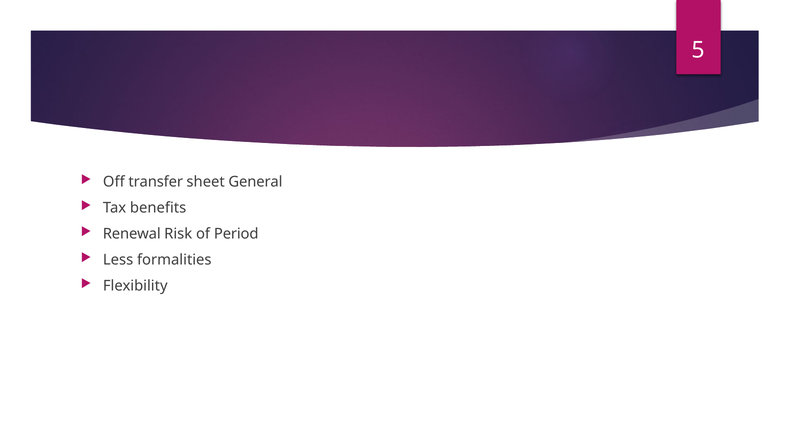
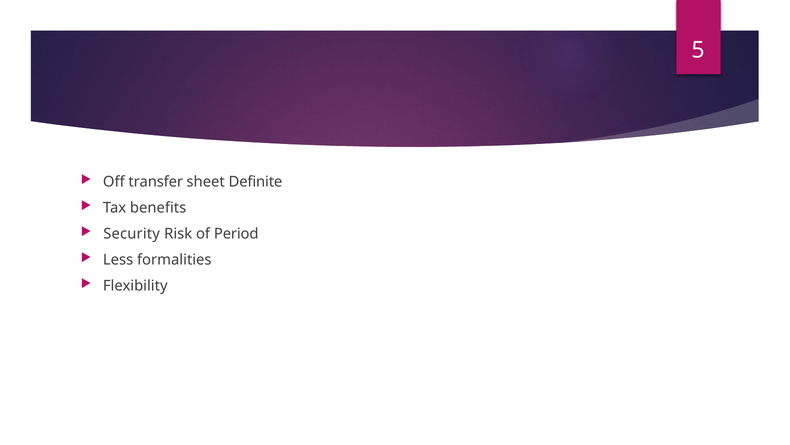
General: General -> Definite
Renewal: Renewal -> Security
